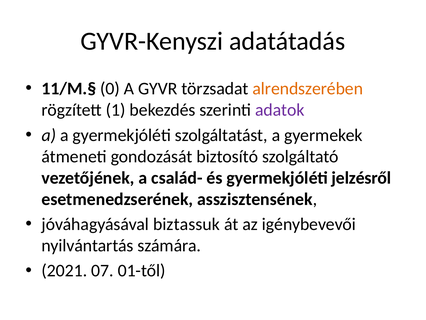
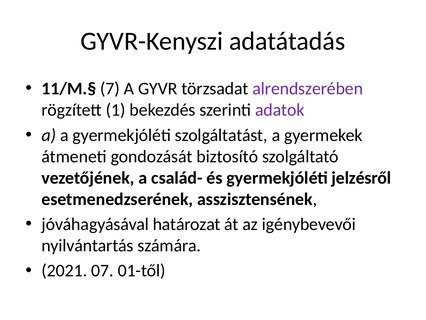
0: 0 -> 7
alrendszerében colour: orange -> purple
biztassuk: biztassuk -> határozat
